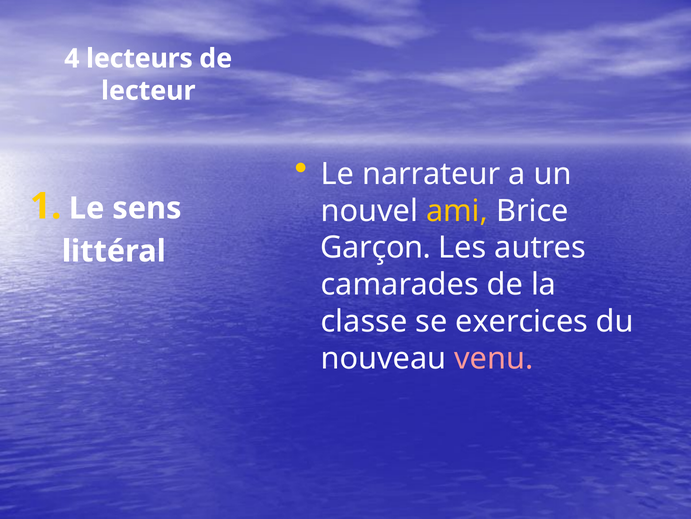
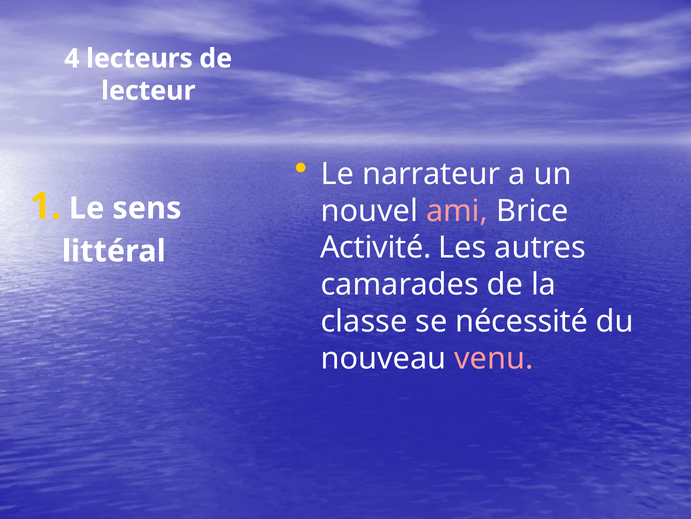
ami colour: yellow -> pink
Garçon: Garçon -> Activité
exercices: exercices -> nécessité
